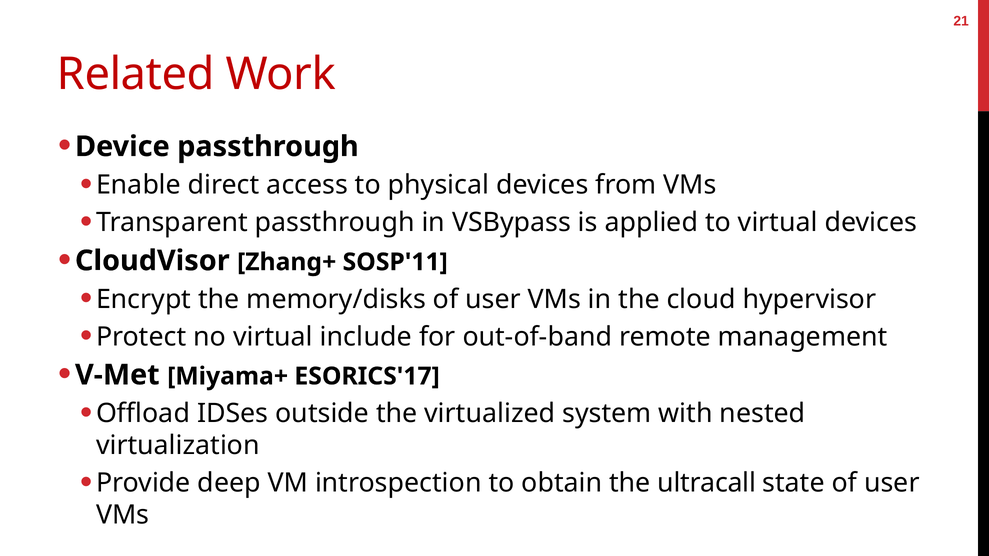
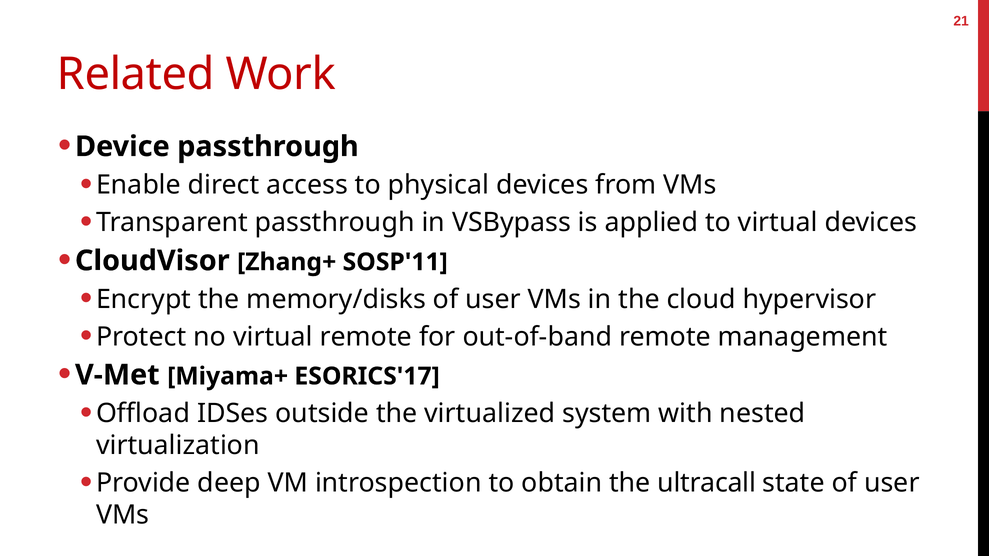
virtual include: include -> remote
